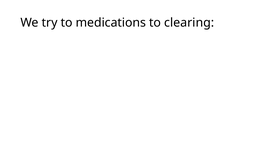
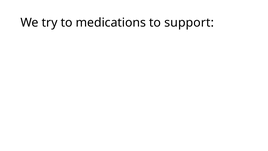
clearing: clearing -> support
